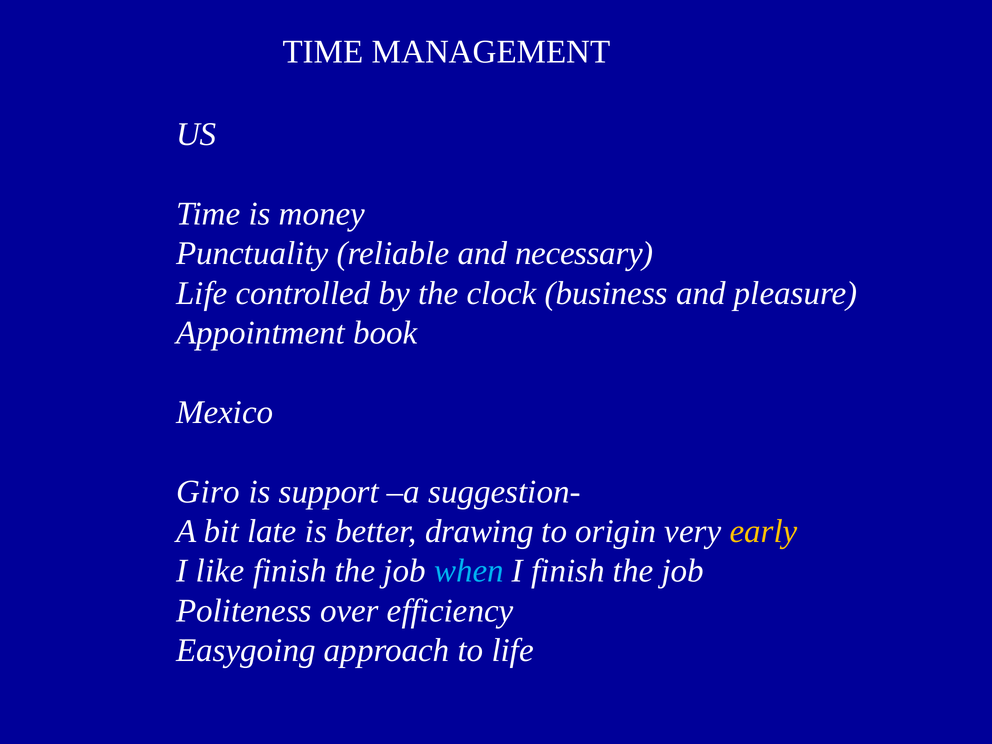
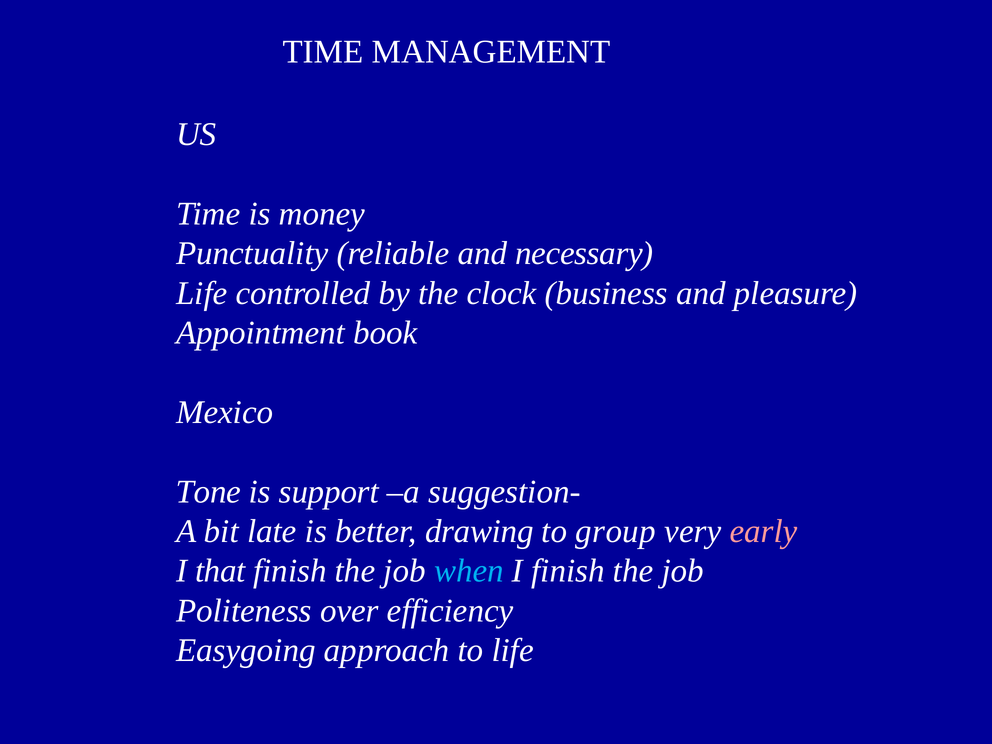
Giro: Giro -> Tone
origin: origin -> group
early colour: yellow -> pink
like: like -> that
